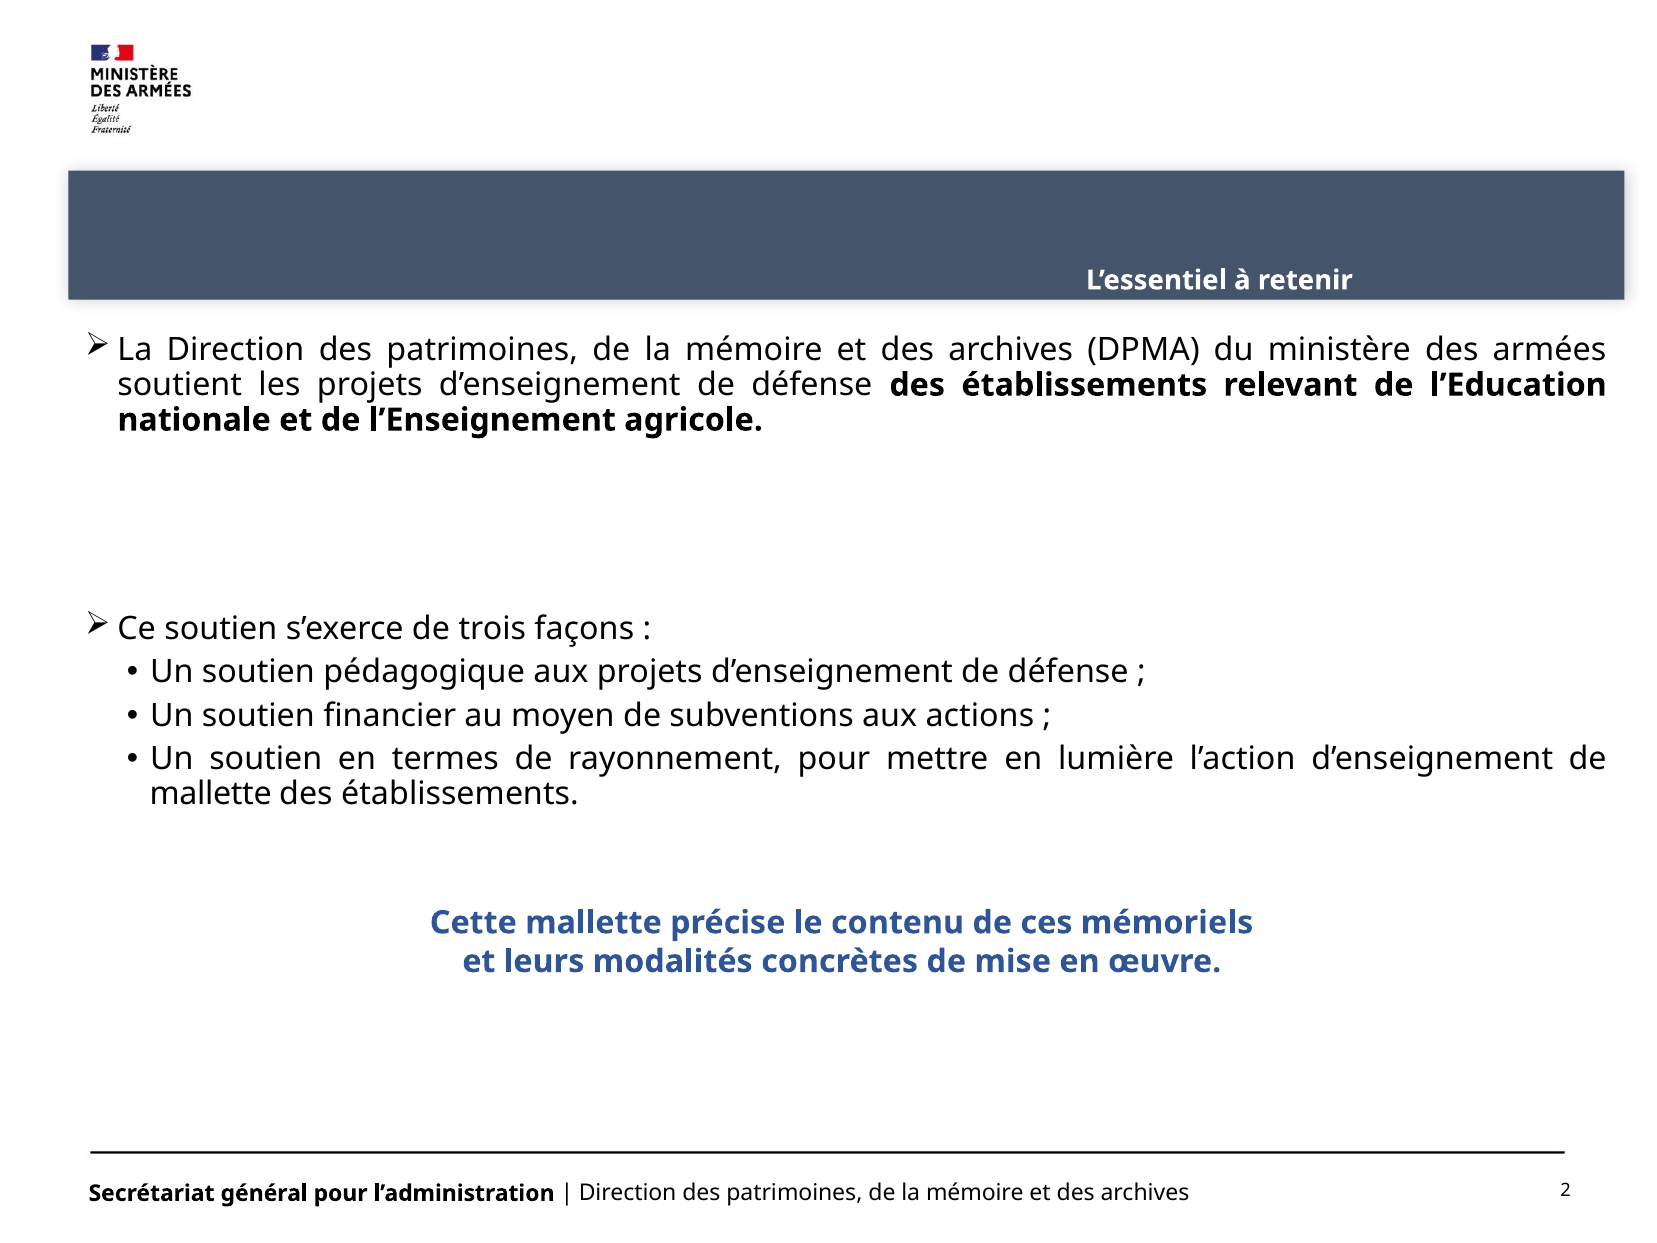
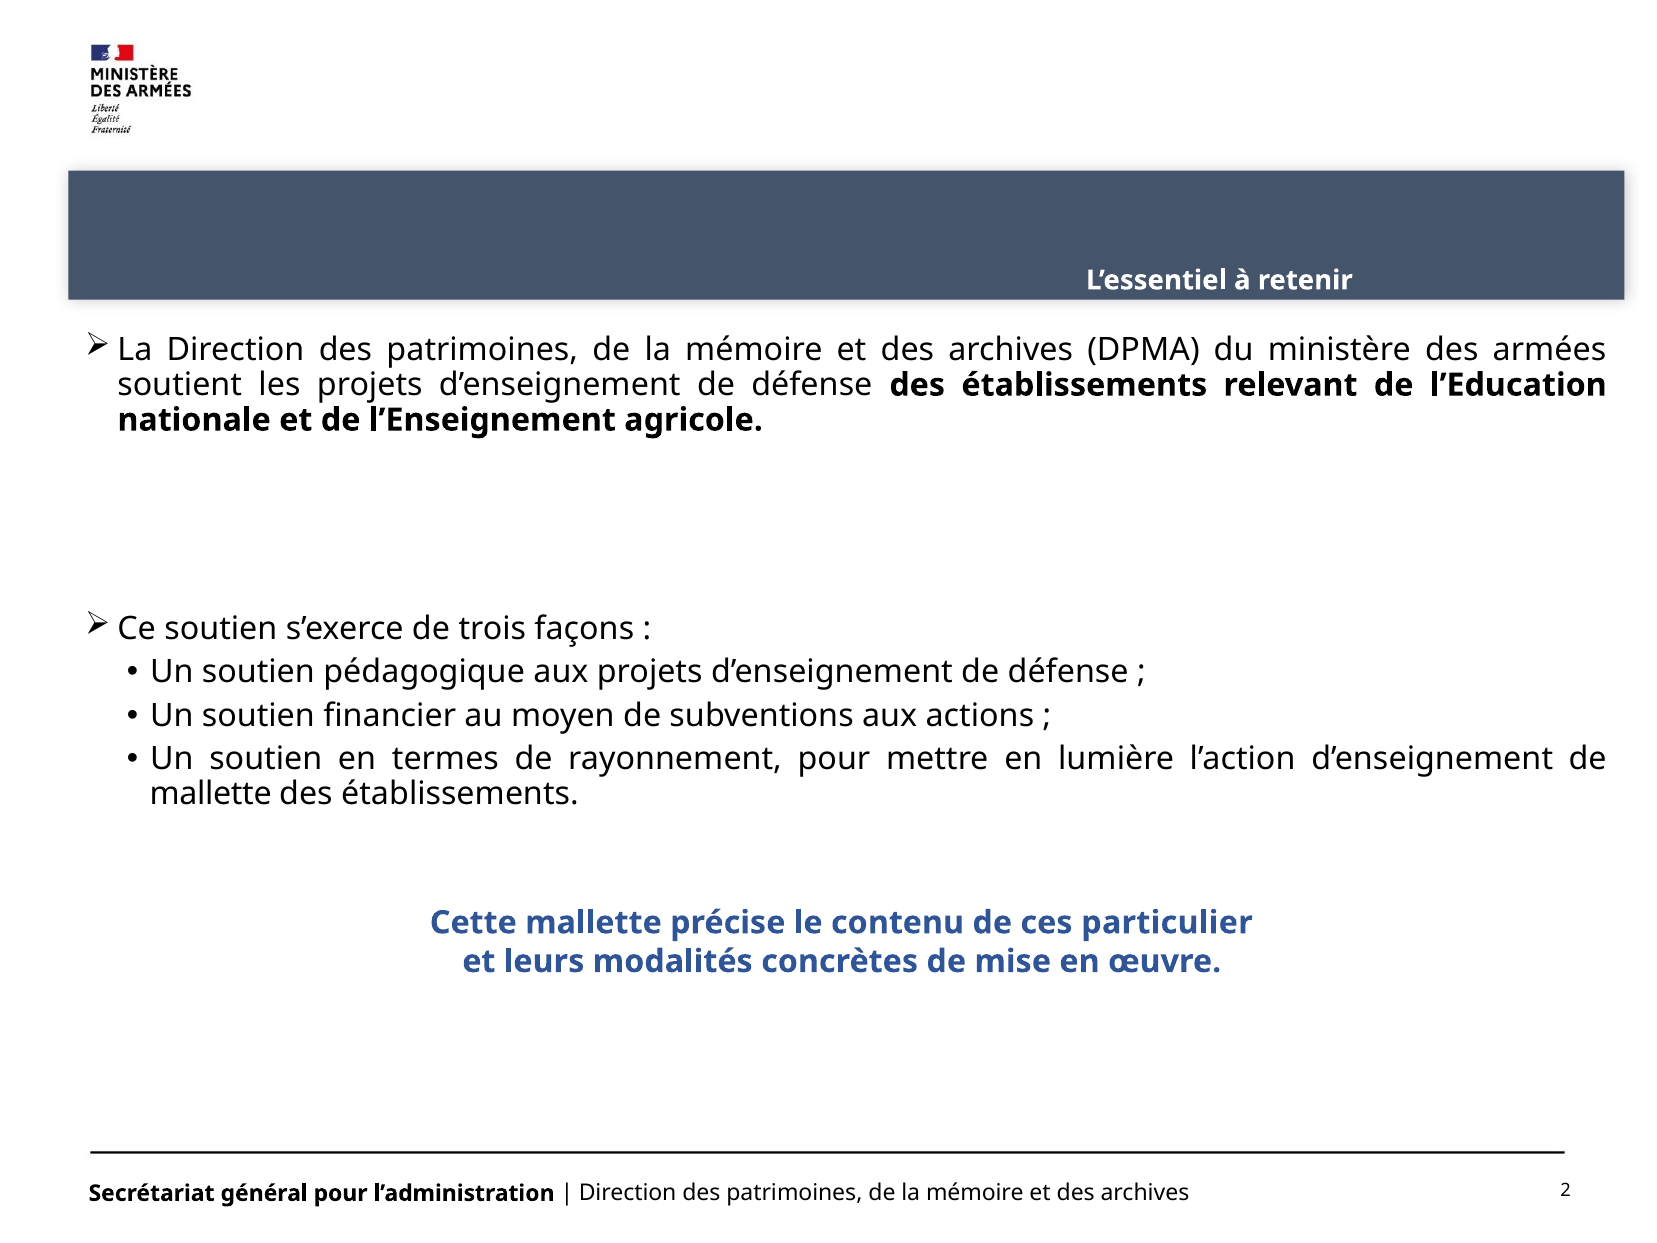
mémoriels: mémoriels -> particulier
